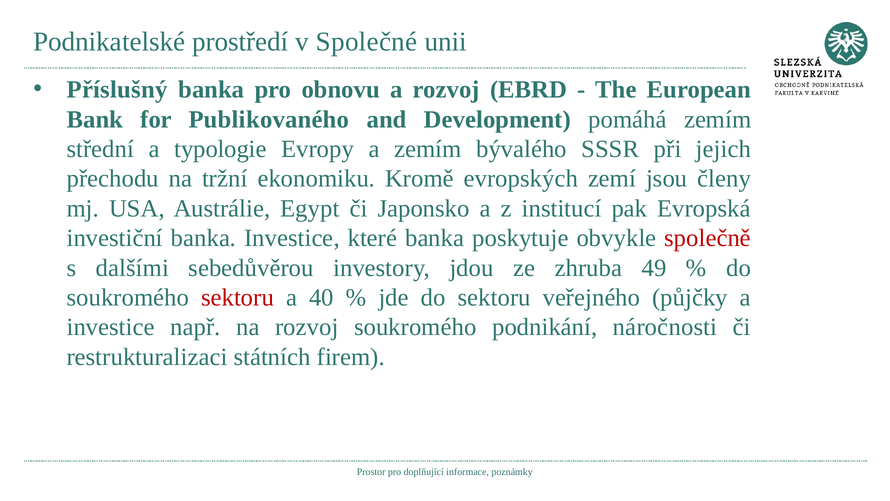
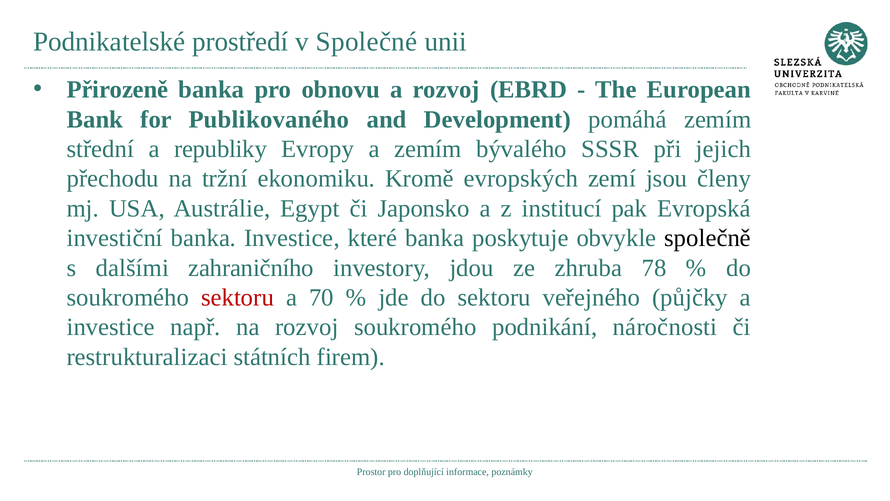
Příslušný: Příslušný -> Přirozeně
typologie: typologie -> republiky
společně colour: red -> black
sebedůvěrou: sebedůvěrou -> zahraničního
49: 49 -> 78
40: 40 -> 70
